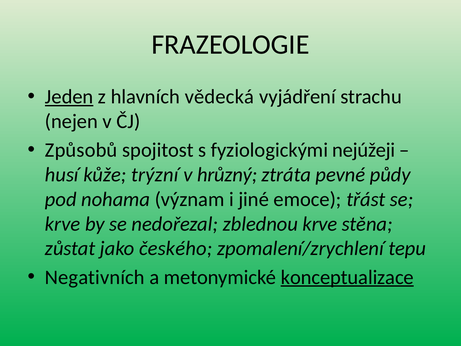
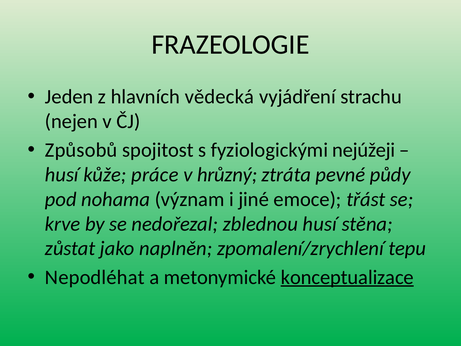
Jeden underline: present -> none
trýzní: trýzní -> práce
zblednou krve: krve -> husí
českého: českého -> naplněn
Negativních: Negativních -> Nepodléhat
